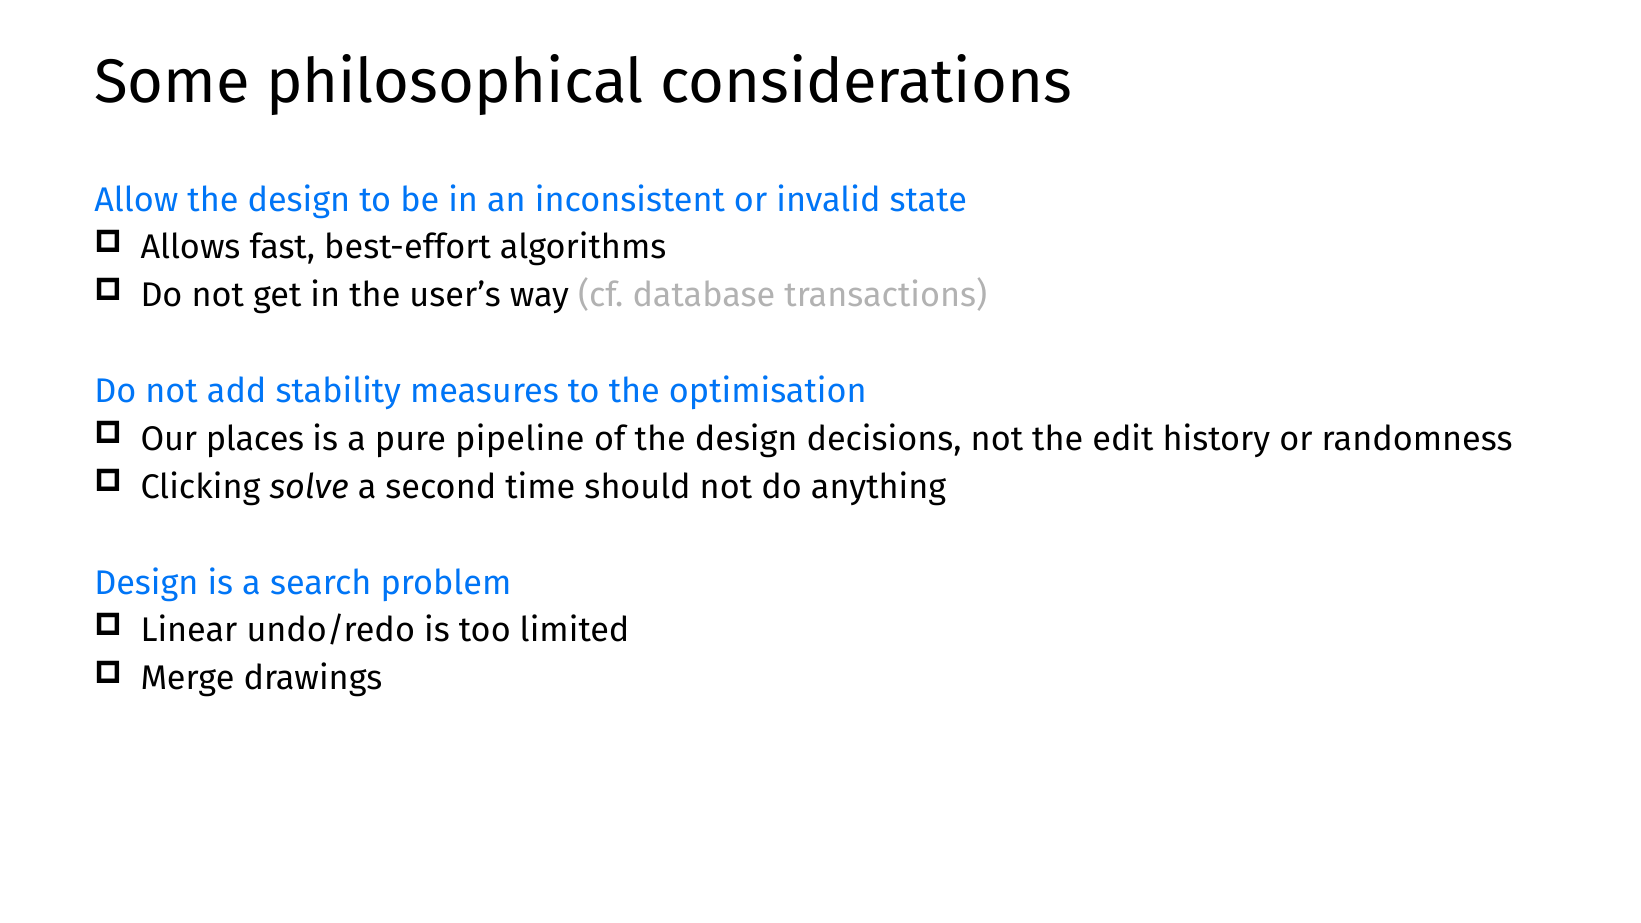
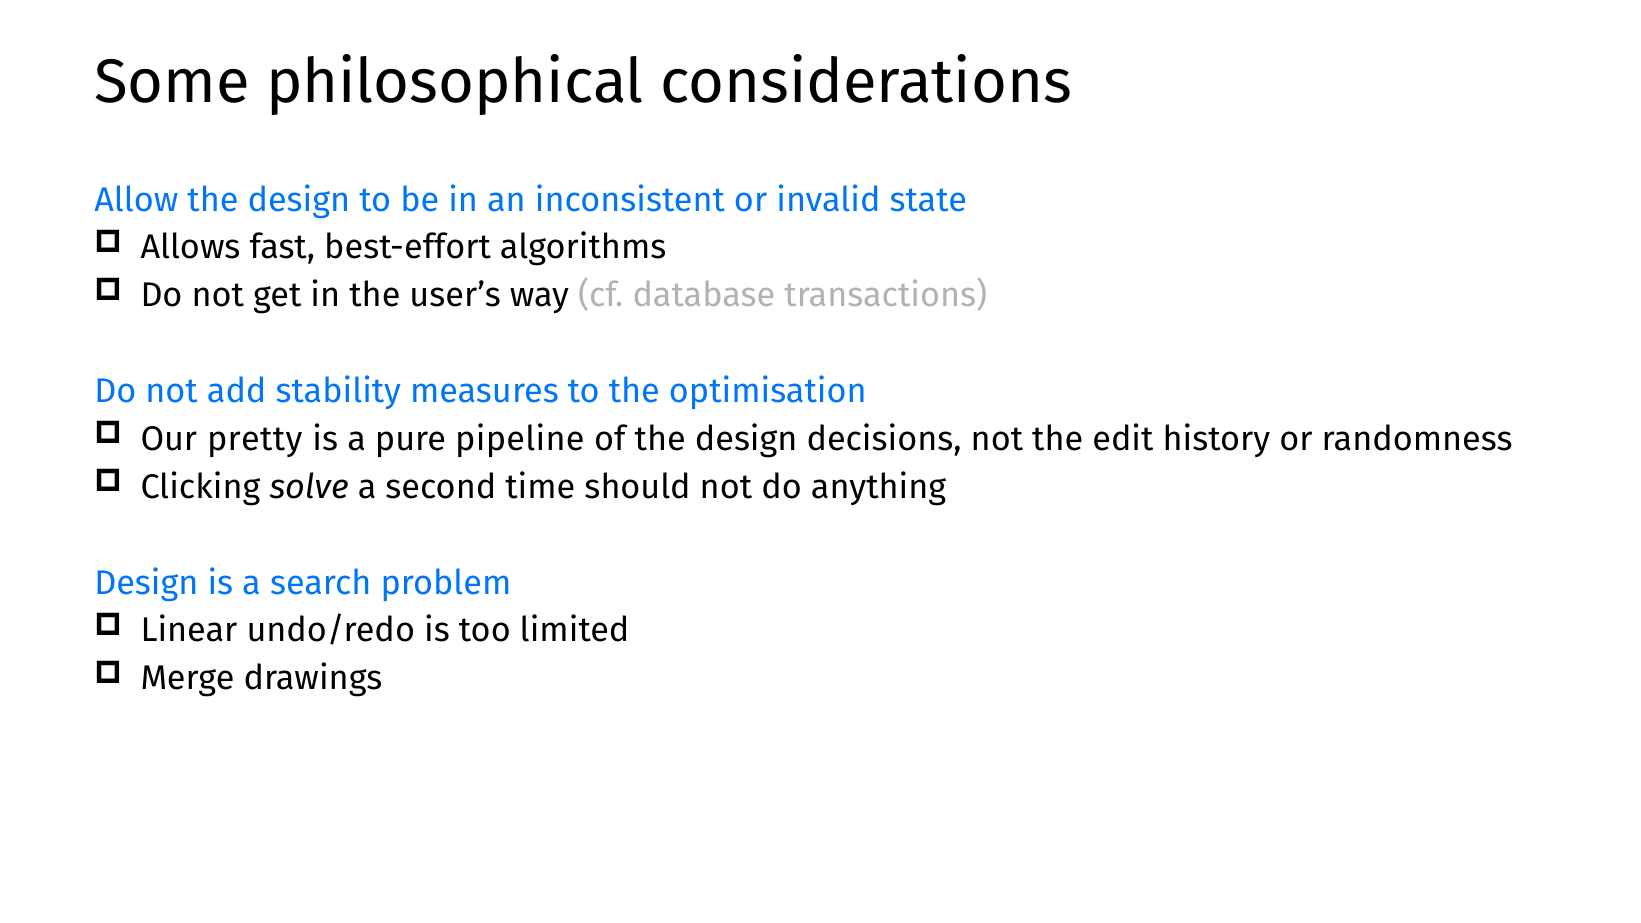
places: places -> pretty
